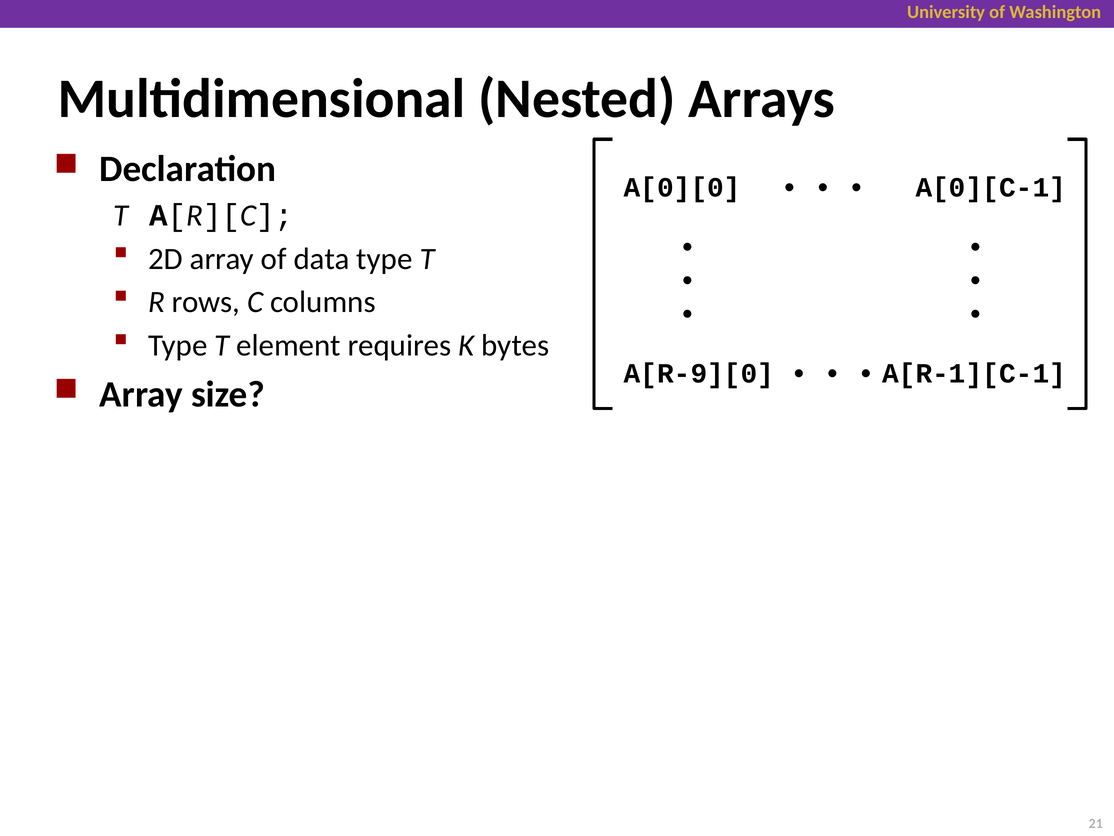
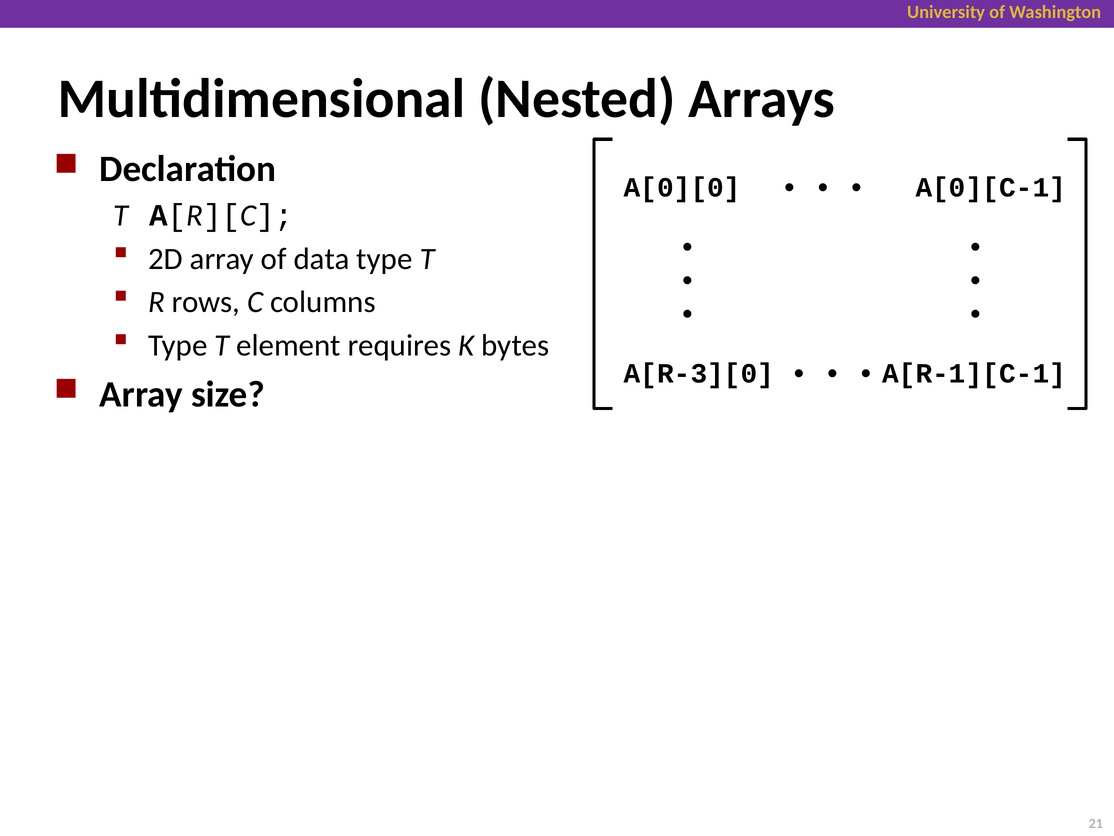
A[R-9][0: A[R-9][0 -> A[R-3][0
